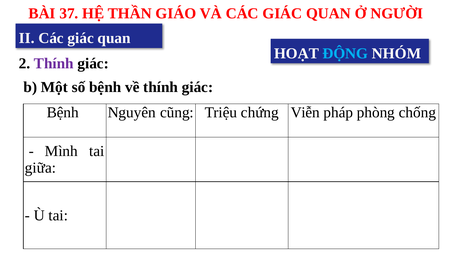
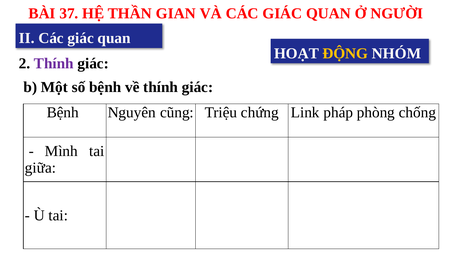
GIÁO: GIÁO -> GIAN
ĐỘNG colour: light blue -> yellow
Viễn: Viễn -> Link
